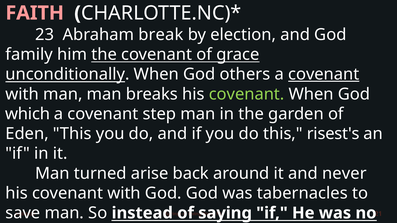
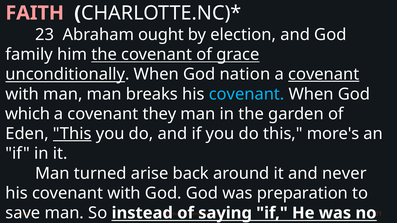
break: break -> ought
others: others -> nation
covenant at (247, 94) colour: light green -> light blue
step: step -> they
This at (72, 134) underline: none -> present
risest's: risest's -> more's
tabernacles: tabernacles -> preparation
